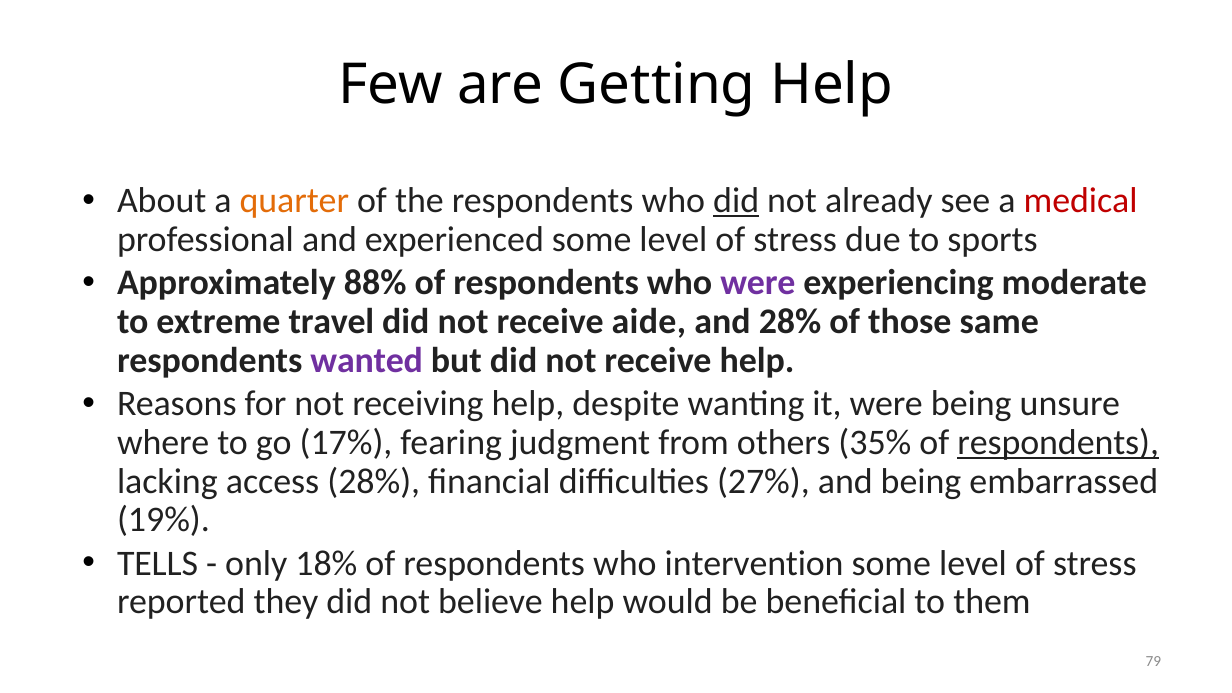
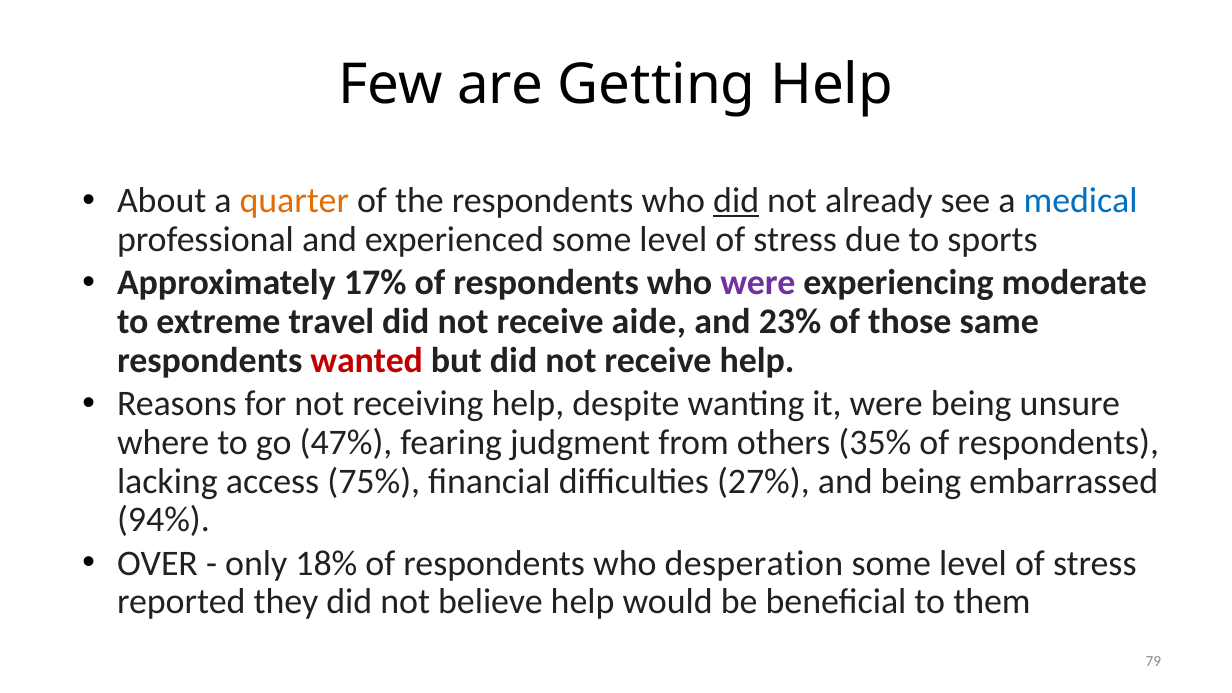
medical colour: red -> blue
88%: 88% -> 17%
and 28%: 28% -> 23%
wanted colour: purple -> red
17%: 17% -> 47%
respondents at (1058, 443) underline: present -> none
access 28%: 28% -> 75%
19%: 19% -> 94%
TELLS: TELLS -> OVER
intervention: intervention -> desperation
